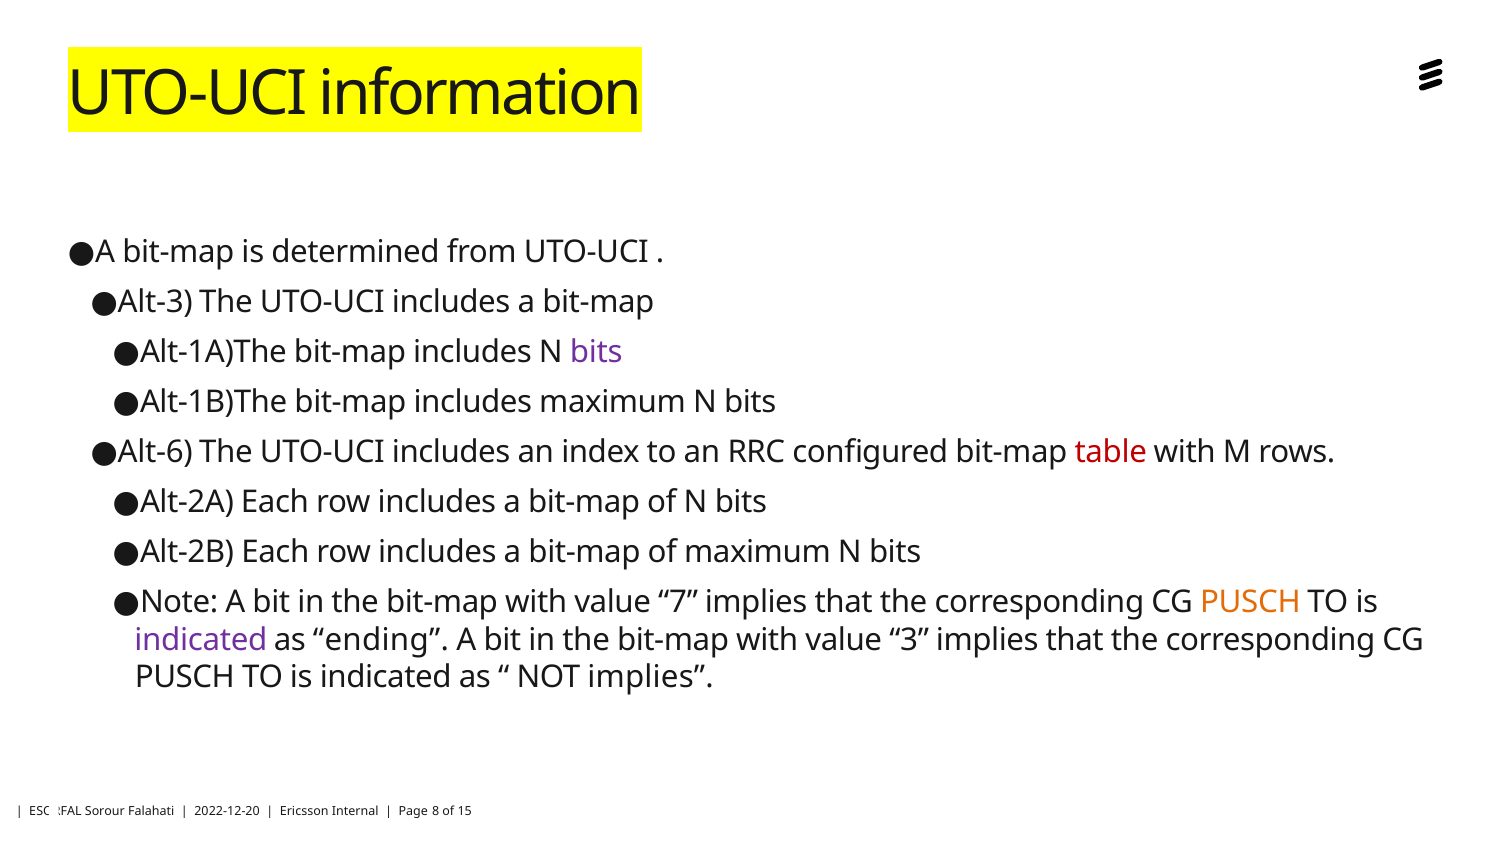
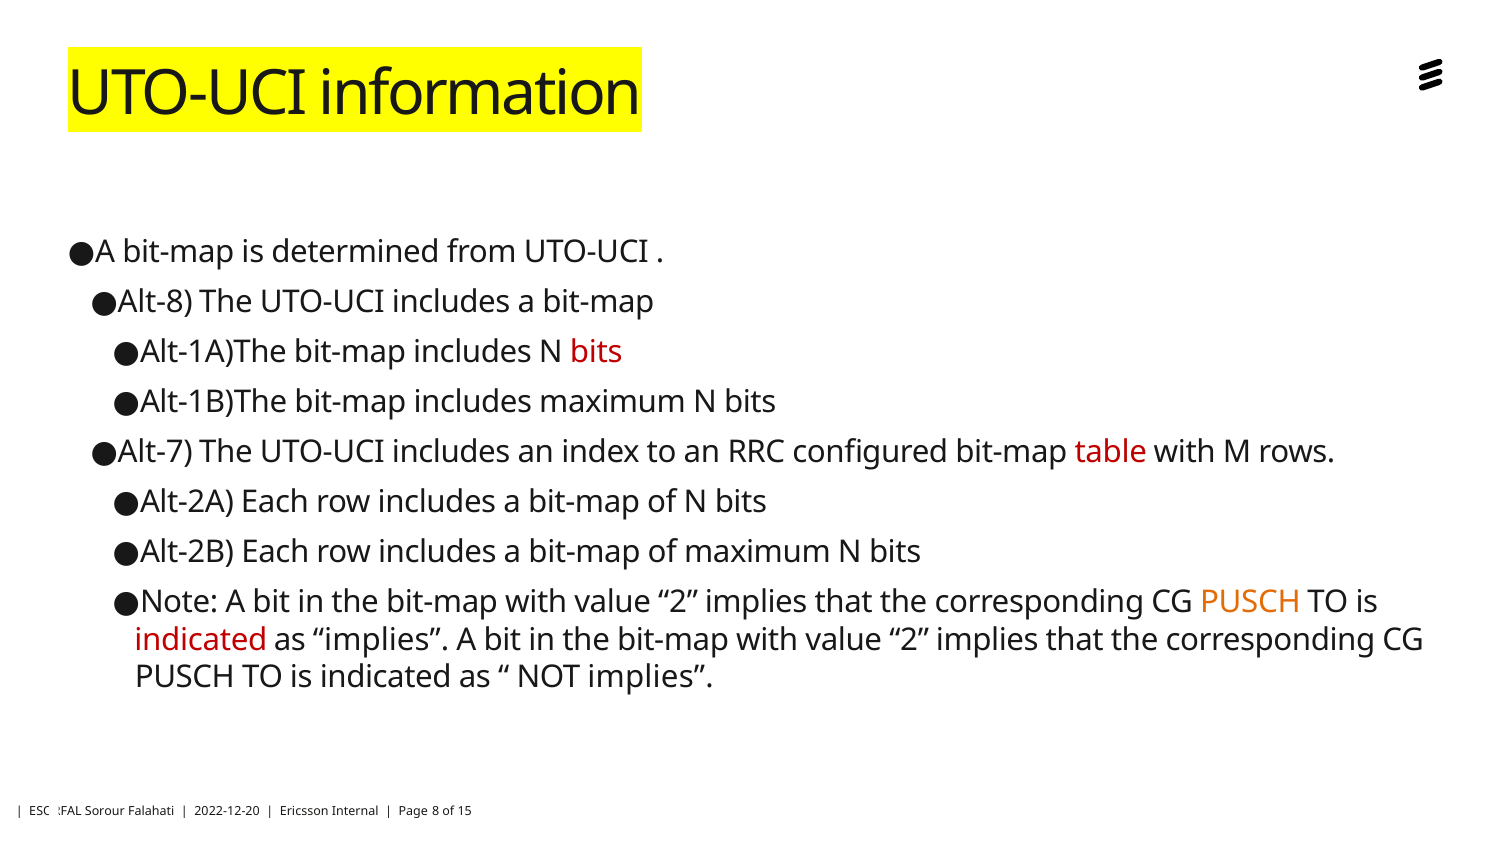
Alt-3: Alt-3 -> Alt-8
bits at (596, 353) colour: purple -> red
Alt-6: Alt-6 -> Alt-7
7 at (678, 603): 7 -> 2
indicated at (201, 640) colour: purple -> red
as ending: ending -> implies
3 at (909, 640): 3 -> 2
